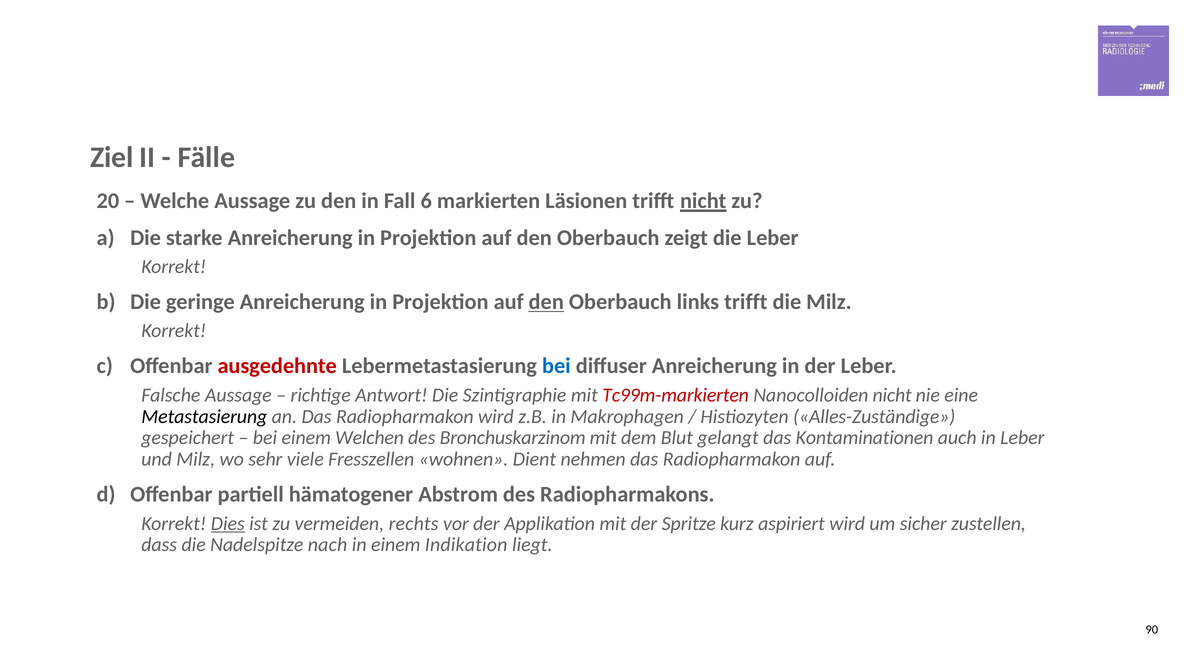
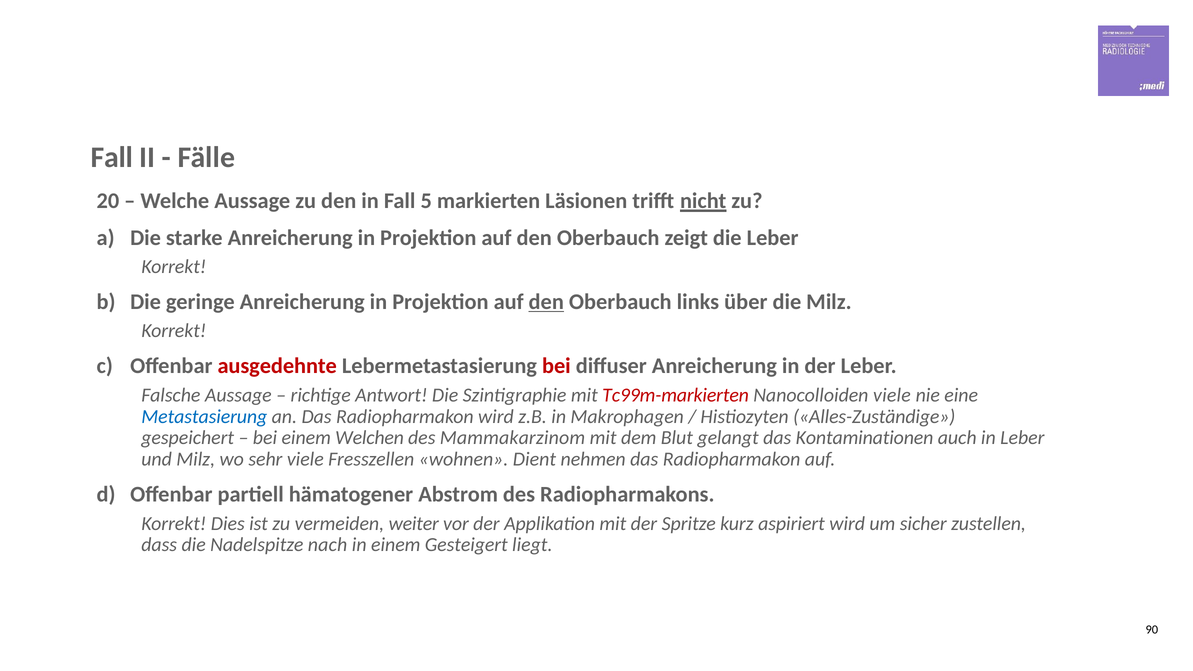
Ziel at (112, 157): Ziel -> Fall
6: 6 -> 5
links trifft: trifft -> über
bei at (556, 366) colour: blue -> red
Nanocolloiden nicht: nicht -> viele
Metastasierung colour: black -> blue
Bronchuskarzinom: Bronchuskarzinom -> Mammakarzinom
Dies underline: present -> none
rechts: rechts -> weiter
Indikation: Indikation -> Gesteigert
